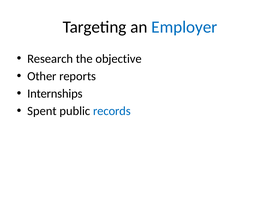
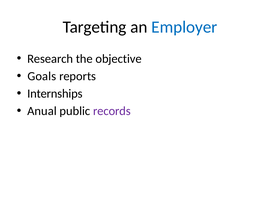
Other: Other -> Goals
Spent: Spent -> Anual
records colour: blue -> purple
